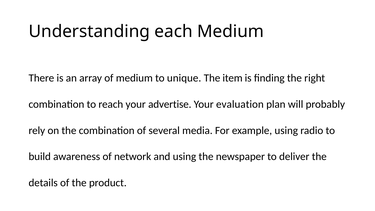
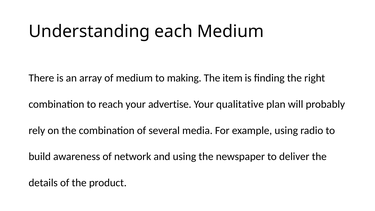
unique: unique -> making
evaluation: evaluation -> qualitative
